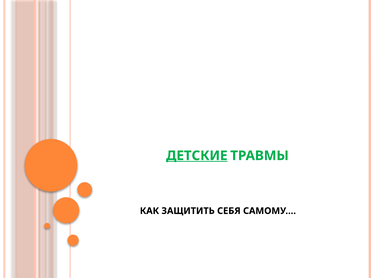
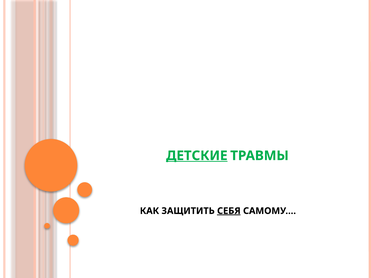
СЕБЯ underline: none -> present
